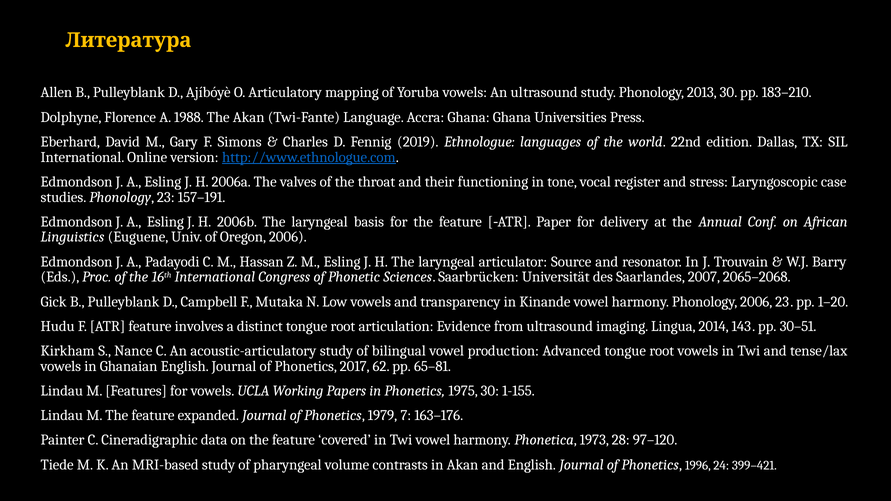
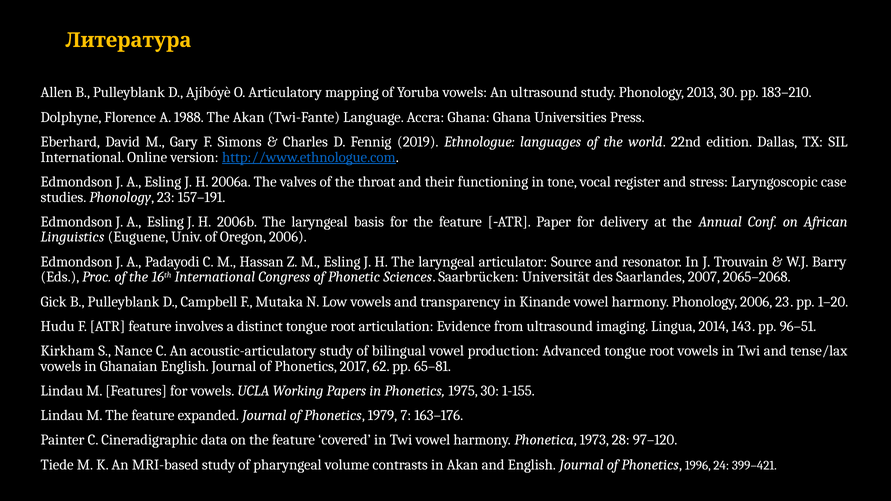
30–51: 30–51 -> 96–51
